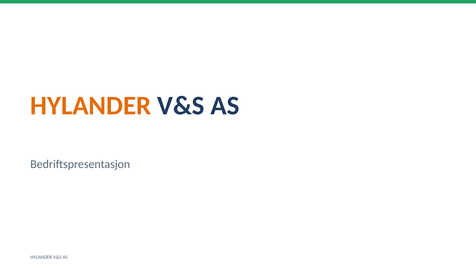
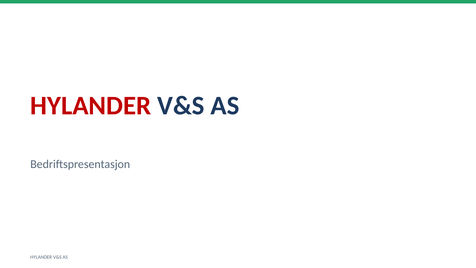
HYLANDER at (91, 106) colour: orange -> red
